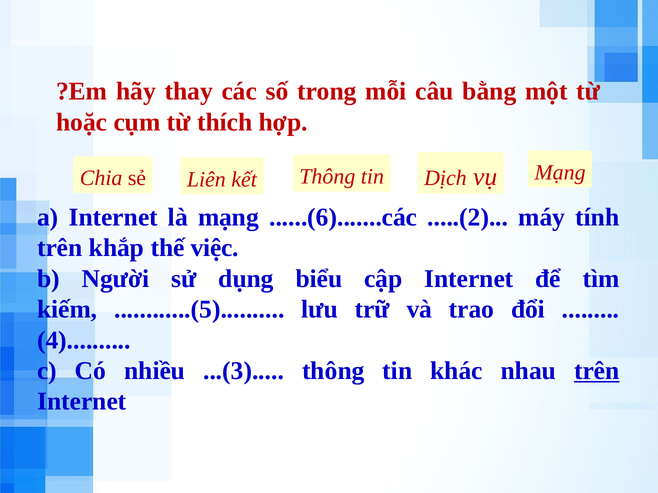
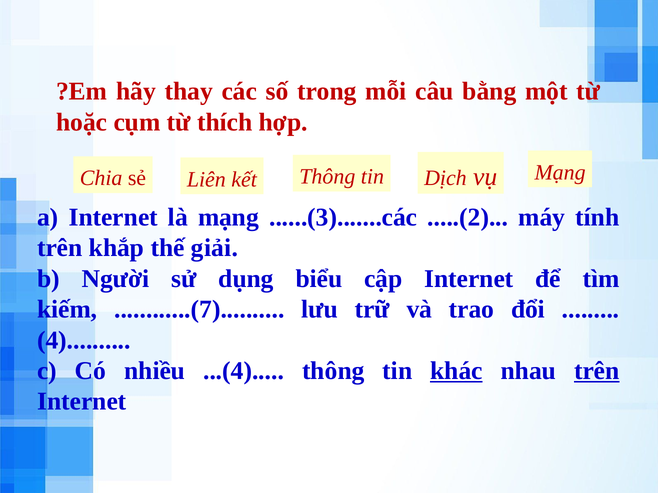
......(6).......các: ......(6).......các -> ......(3).......các
việc: việc -> giải
............(5: ............(5 -> ............(7
...(3: ...(3 -> ...(4
khác underline: none -> present
